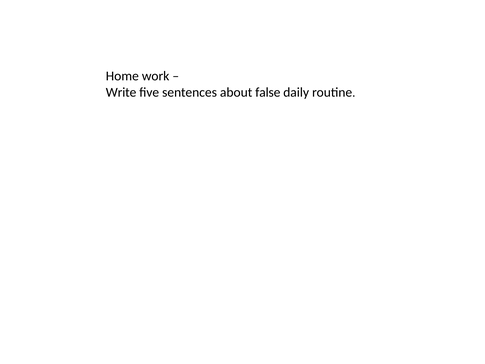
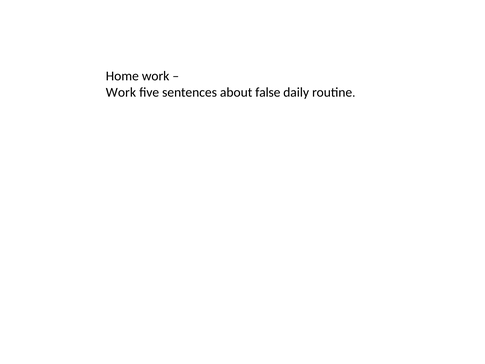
Write at (121, 92): Write -> Work
